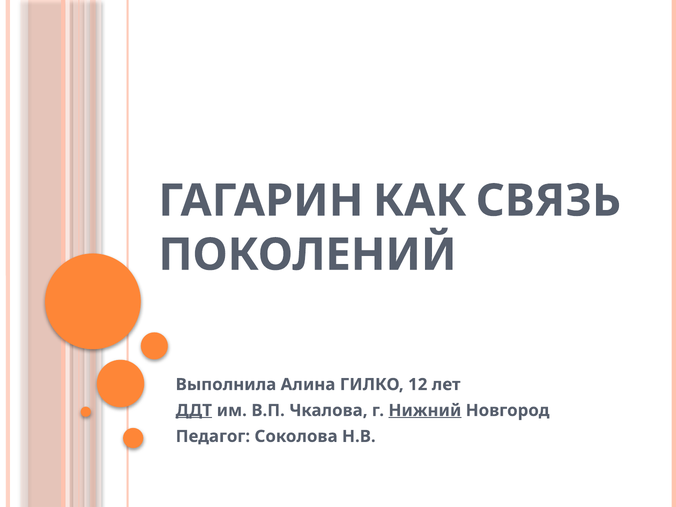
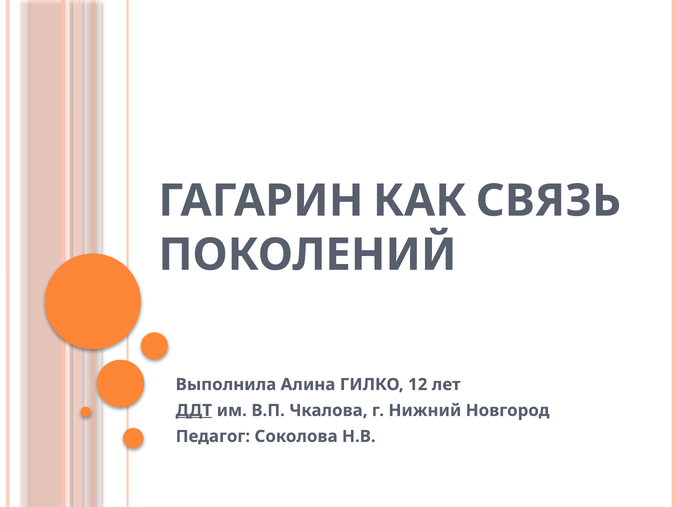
Нижний underline: present -> none
